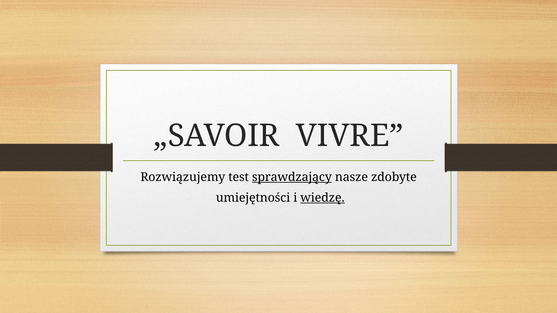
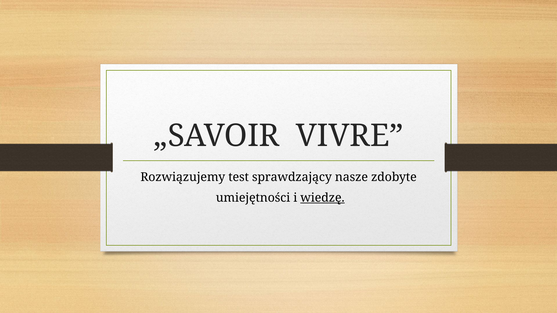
sprawdzający underline: present -> none
